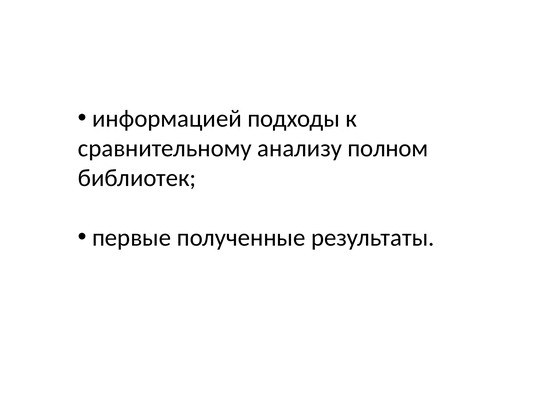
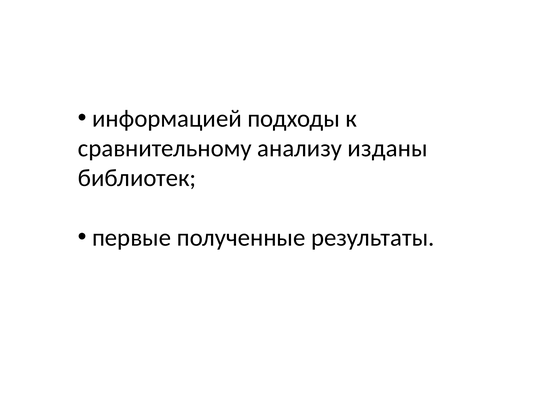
полном: полном -> изданы
